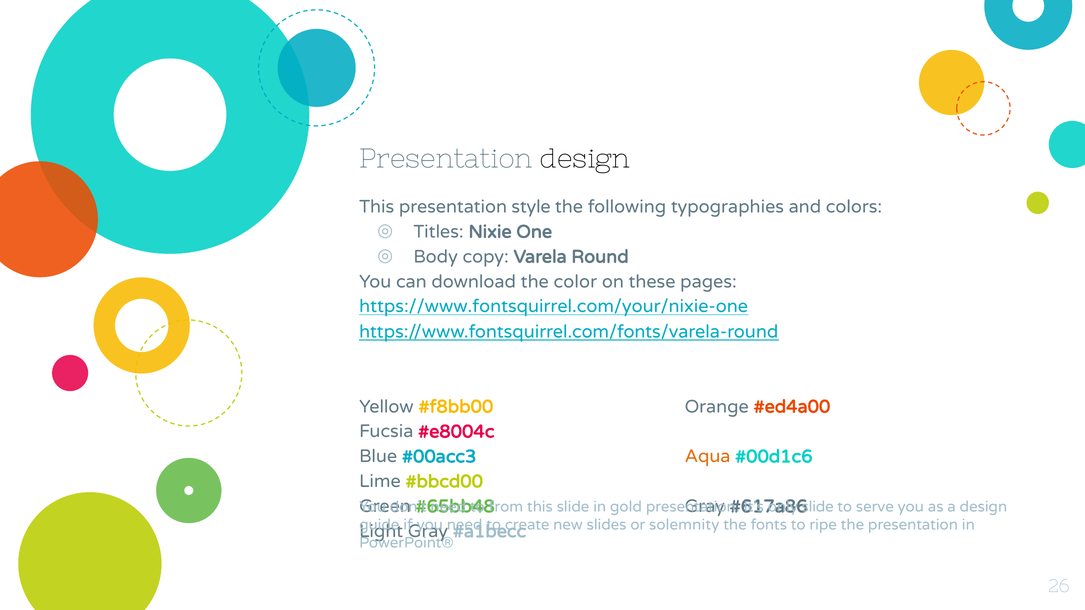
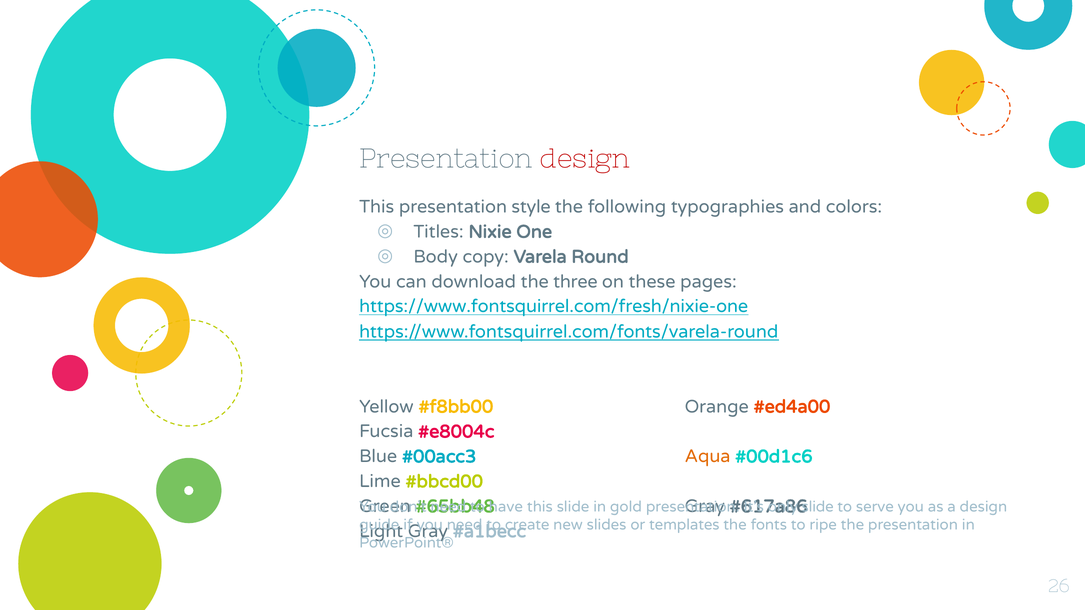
design at (585, 159) colour: black -> red
color: color -> three
https://www.fontsquirrel.com/your/nixie-one: https://www.fontsquirrel.com/your/nixie-one -> https://www.fontsquirrel.com/fresh/nixie-one
from: from -> have
solemnity: solemnity -> templates
